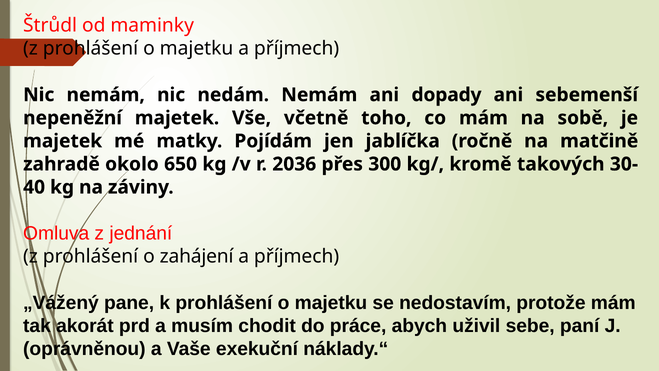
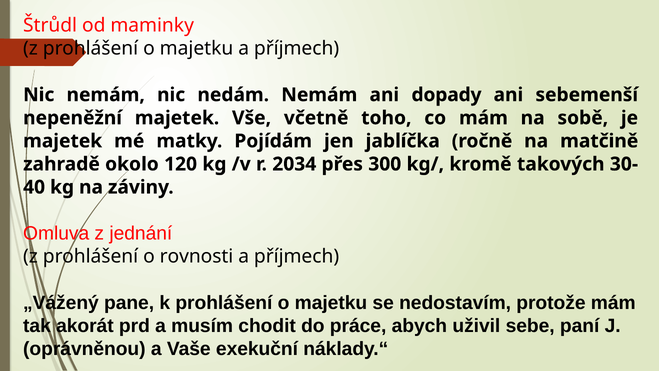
650: 650 -> 120
2036: 2036 -> 2034
zahájení: zahájení -> rovnosti
